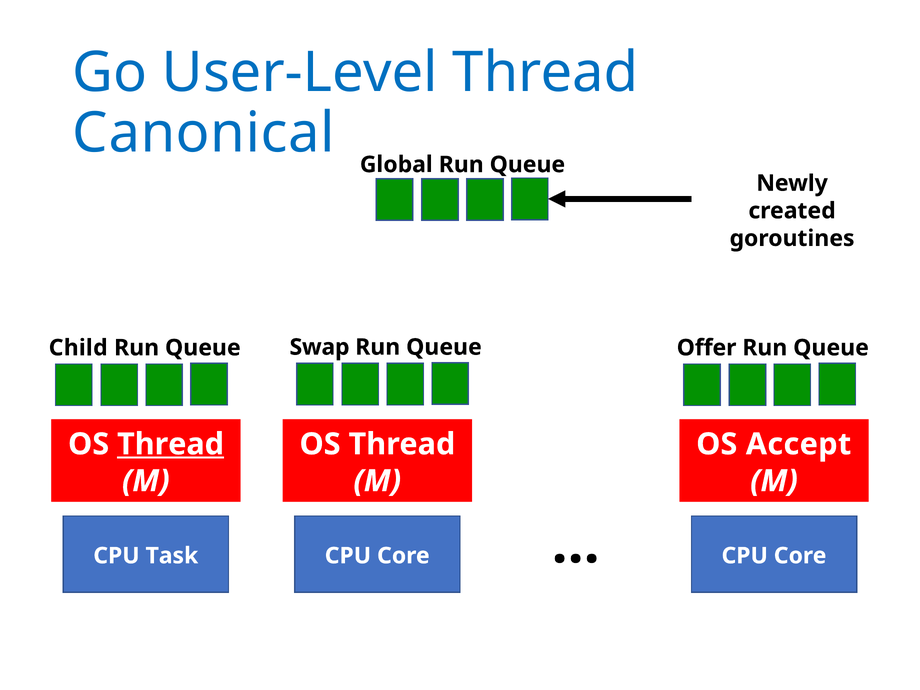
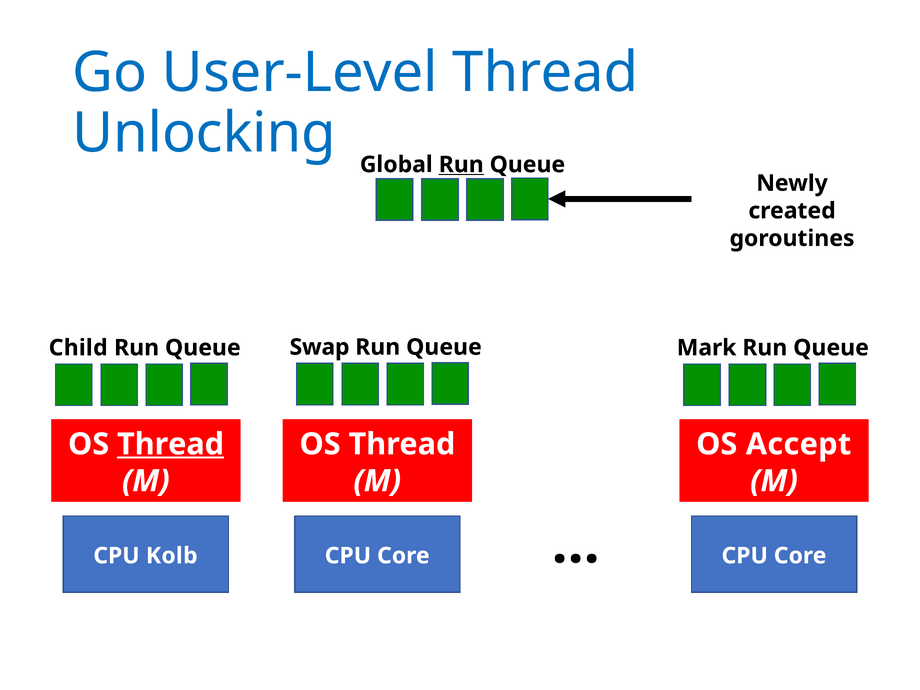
Canonical: Canonical -> Unlocking
Run at (461, 165) underline: none -> present
Offer: Offer -> Mark
Task: Task -> Kolb
